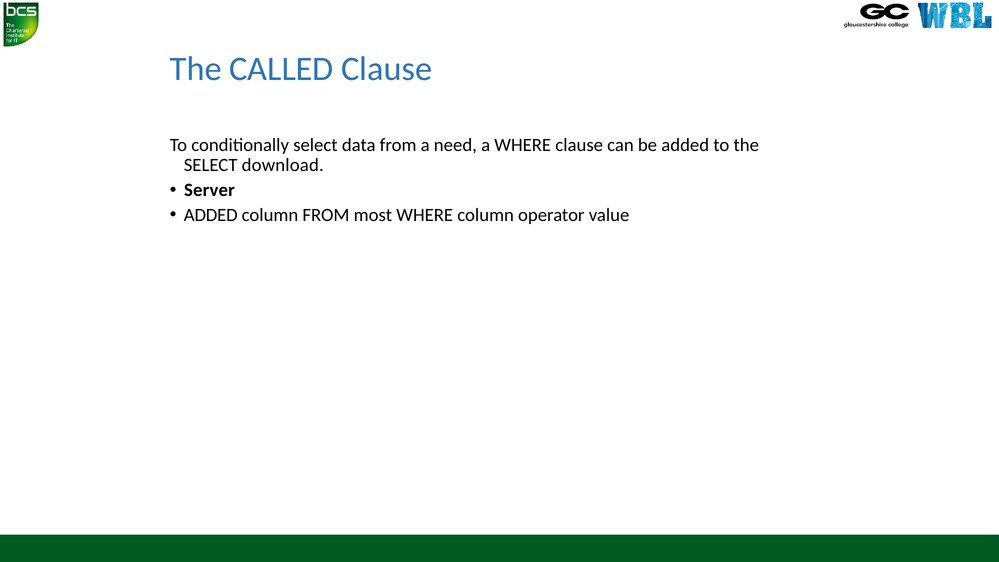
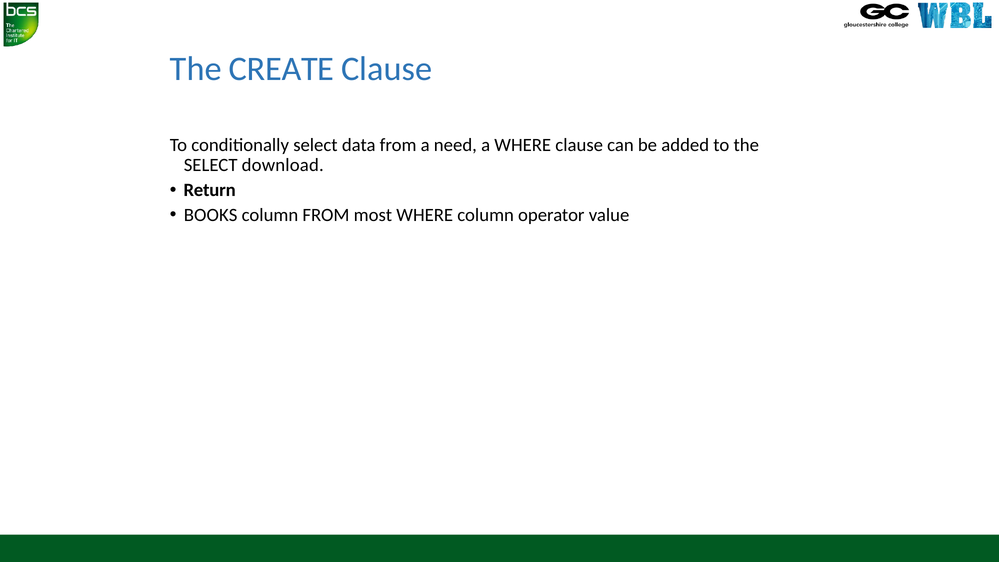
CALLED: CALLED -> CREATE
Server: Server -> Return
ADDED at (211, 215): ADDED -> BOOKS
